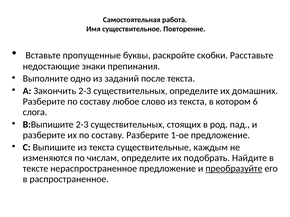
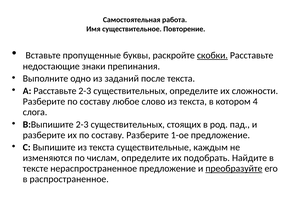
скобки underline: none -> present
А Закончить: Закончить -> Расставьте
домашних: домашних -> сложности
6: 6 -> 4
